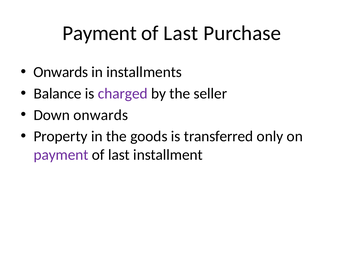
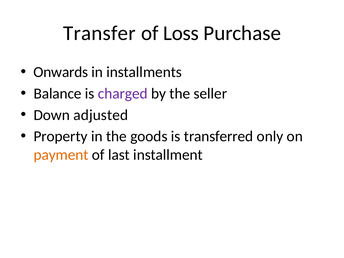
Payment at (100, 33): Payment -> Transfer
Last at (181, 33): Last -> Loss
Down onwards: onwards -> adjusted
payment at (61, 155) colour: purple -> orange
